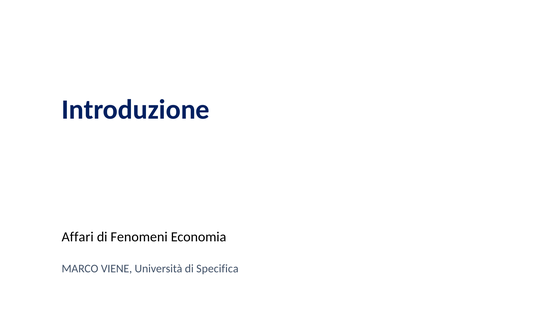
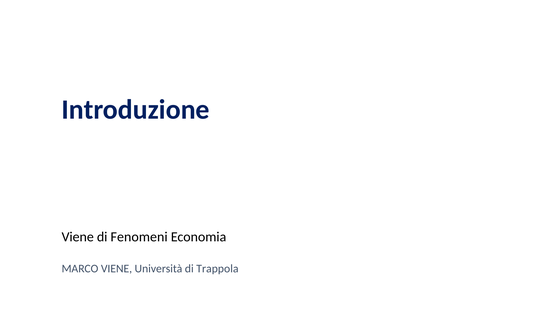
Affari at (78, 237): Affari -> Viene
Specifica: Specifica -> Trappola
